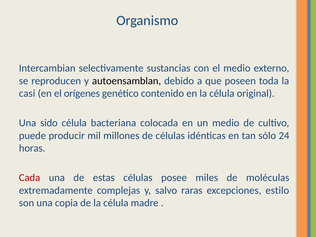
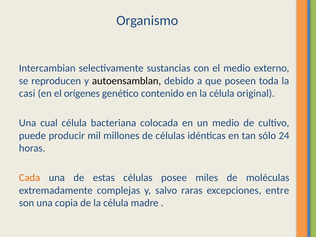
sido: sido -> cual
Cada colour: red -> orange
estilo: estilo -> entre
